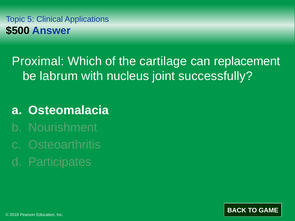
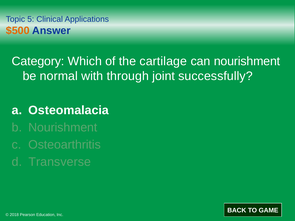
$500 colour: black -> orange
Proximal: Proximal -> Category
can replacement: replacement -> nourishment
labrum: labrum -> normal
nucleus: nucleus -> through
Participates: Participates -> Transverse
